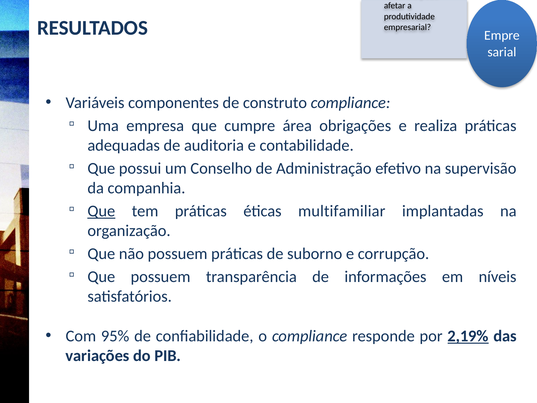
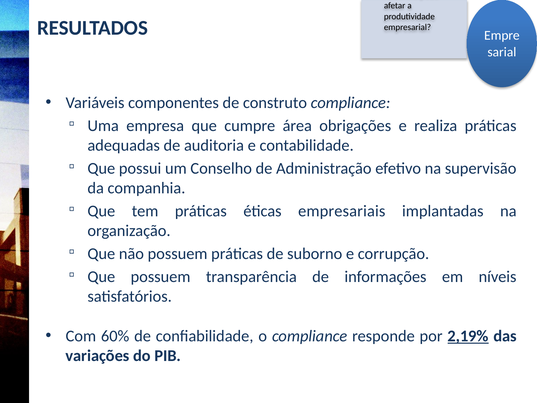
Que at (101, 211) underline: present -> none
multifamiliar: multifamiliar -> empresariais
95%: 95% -> 60%
